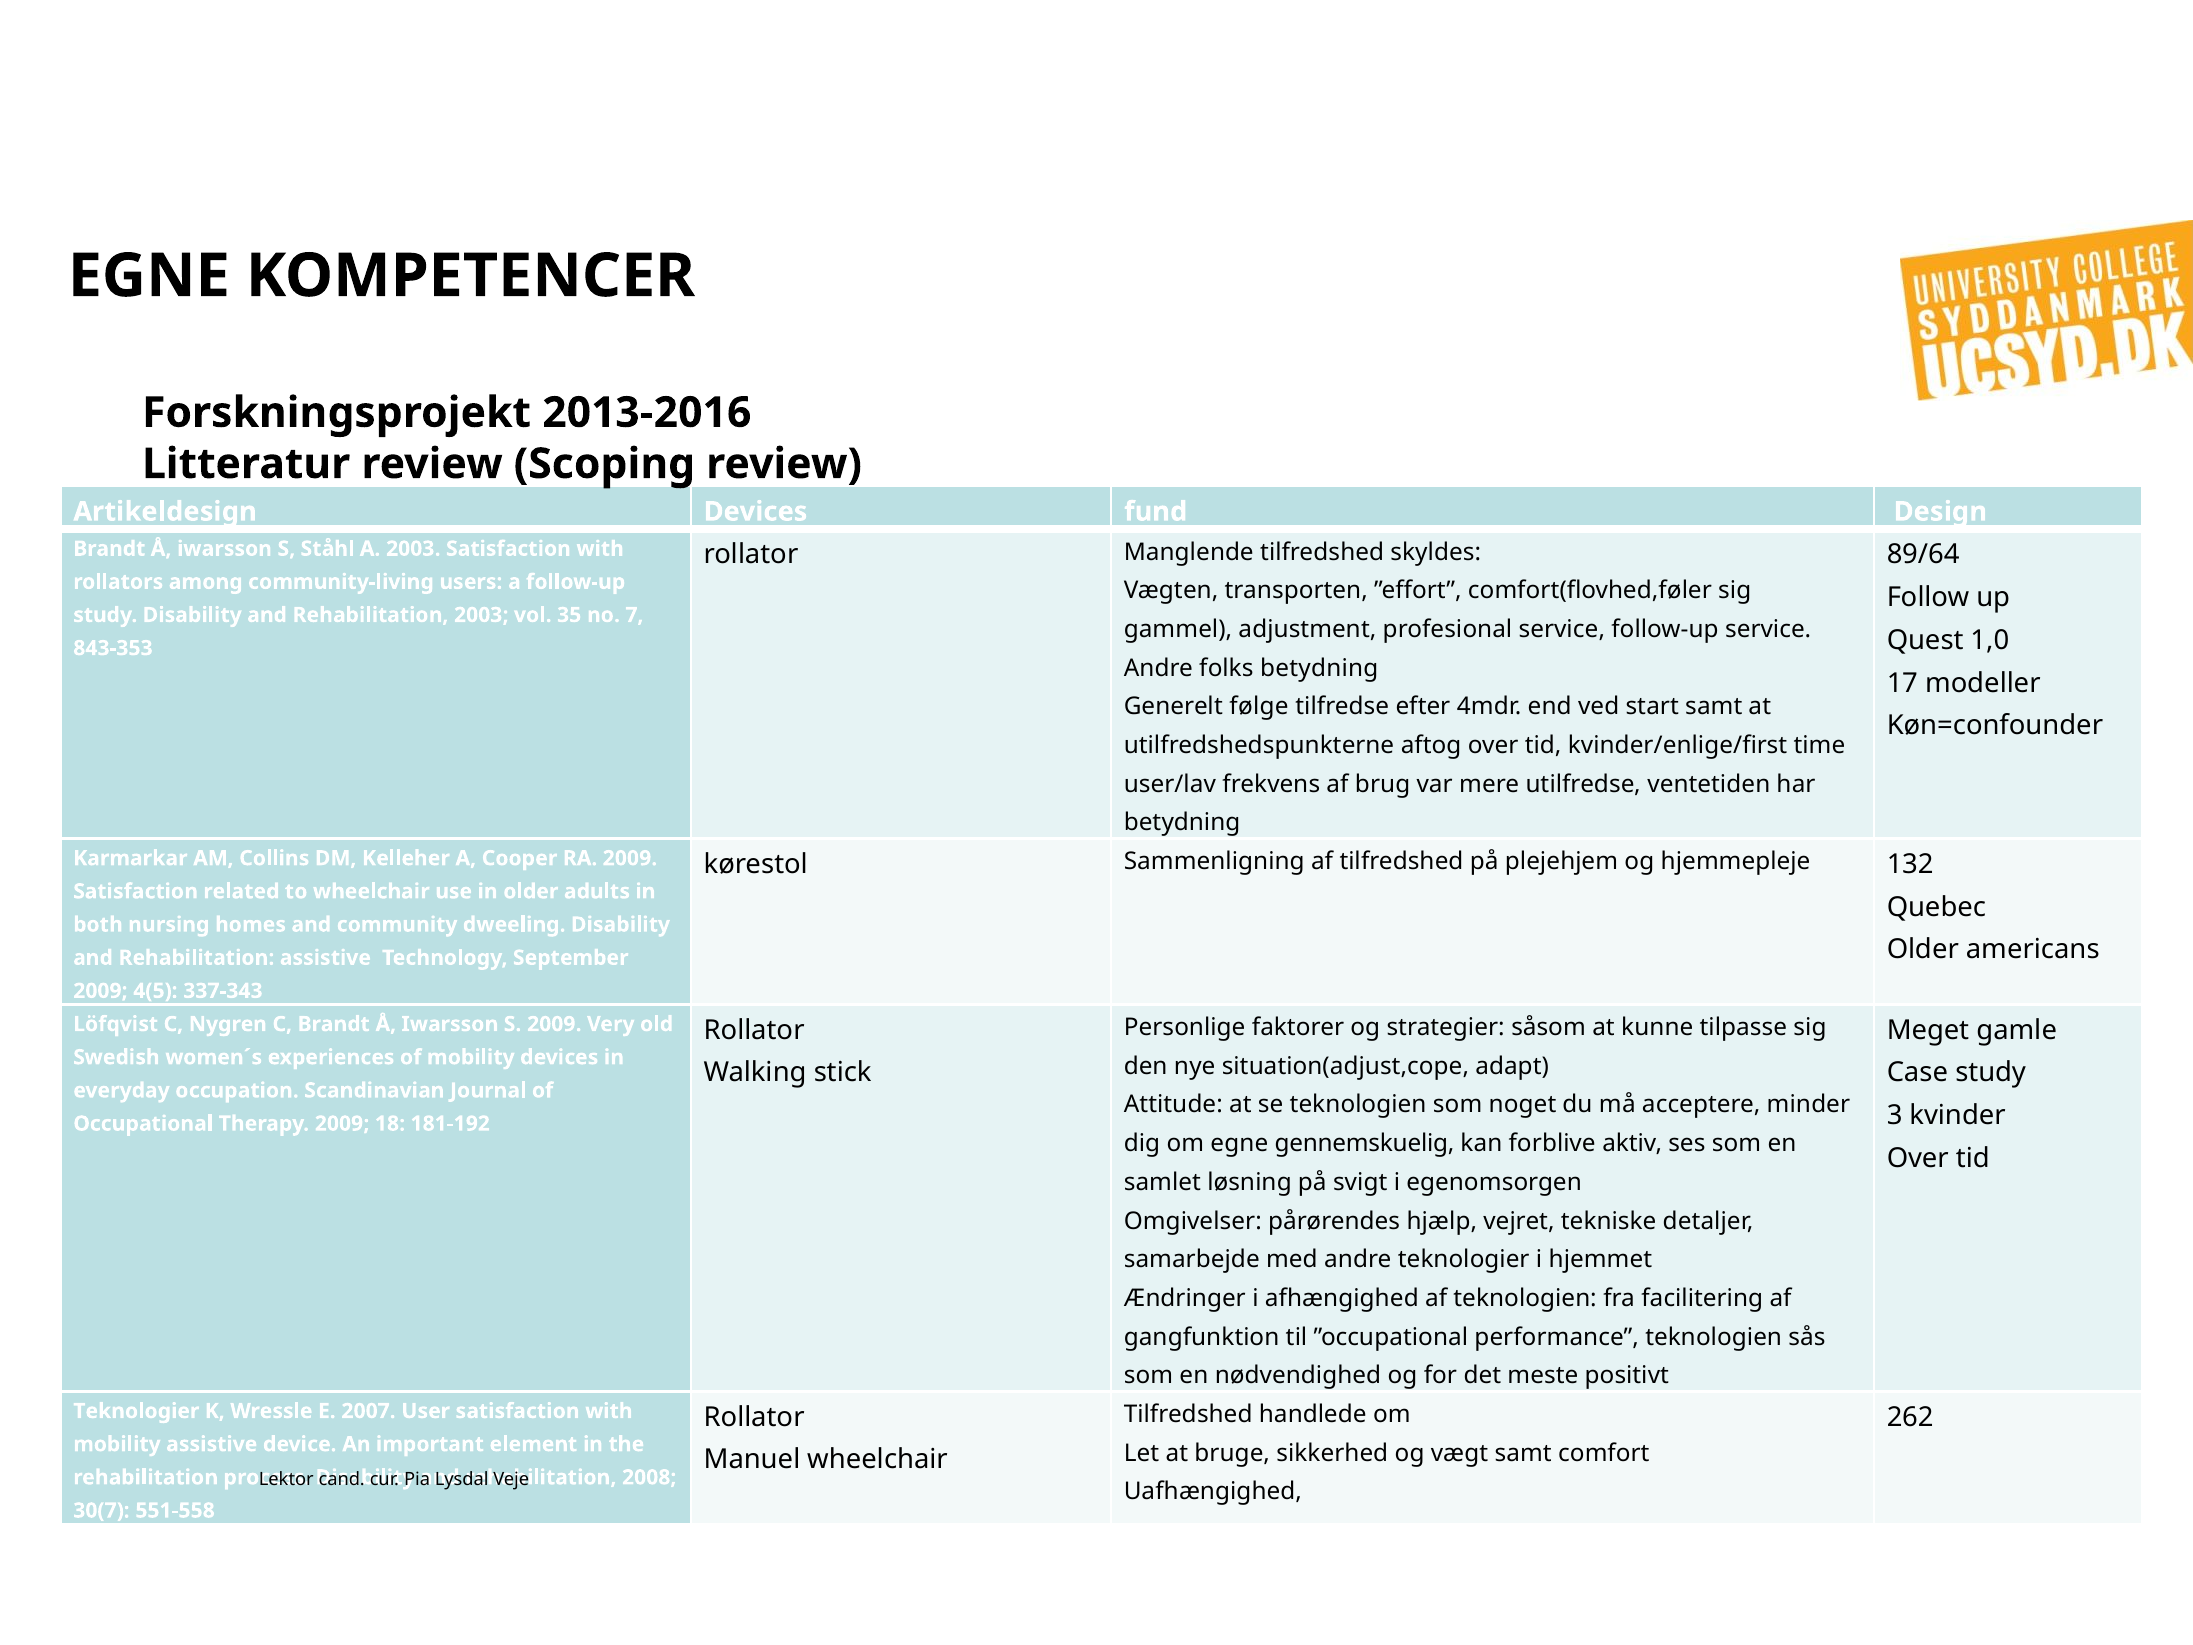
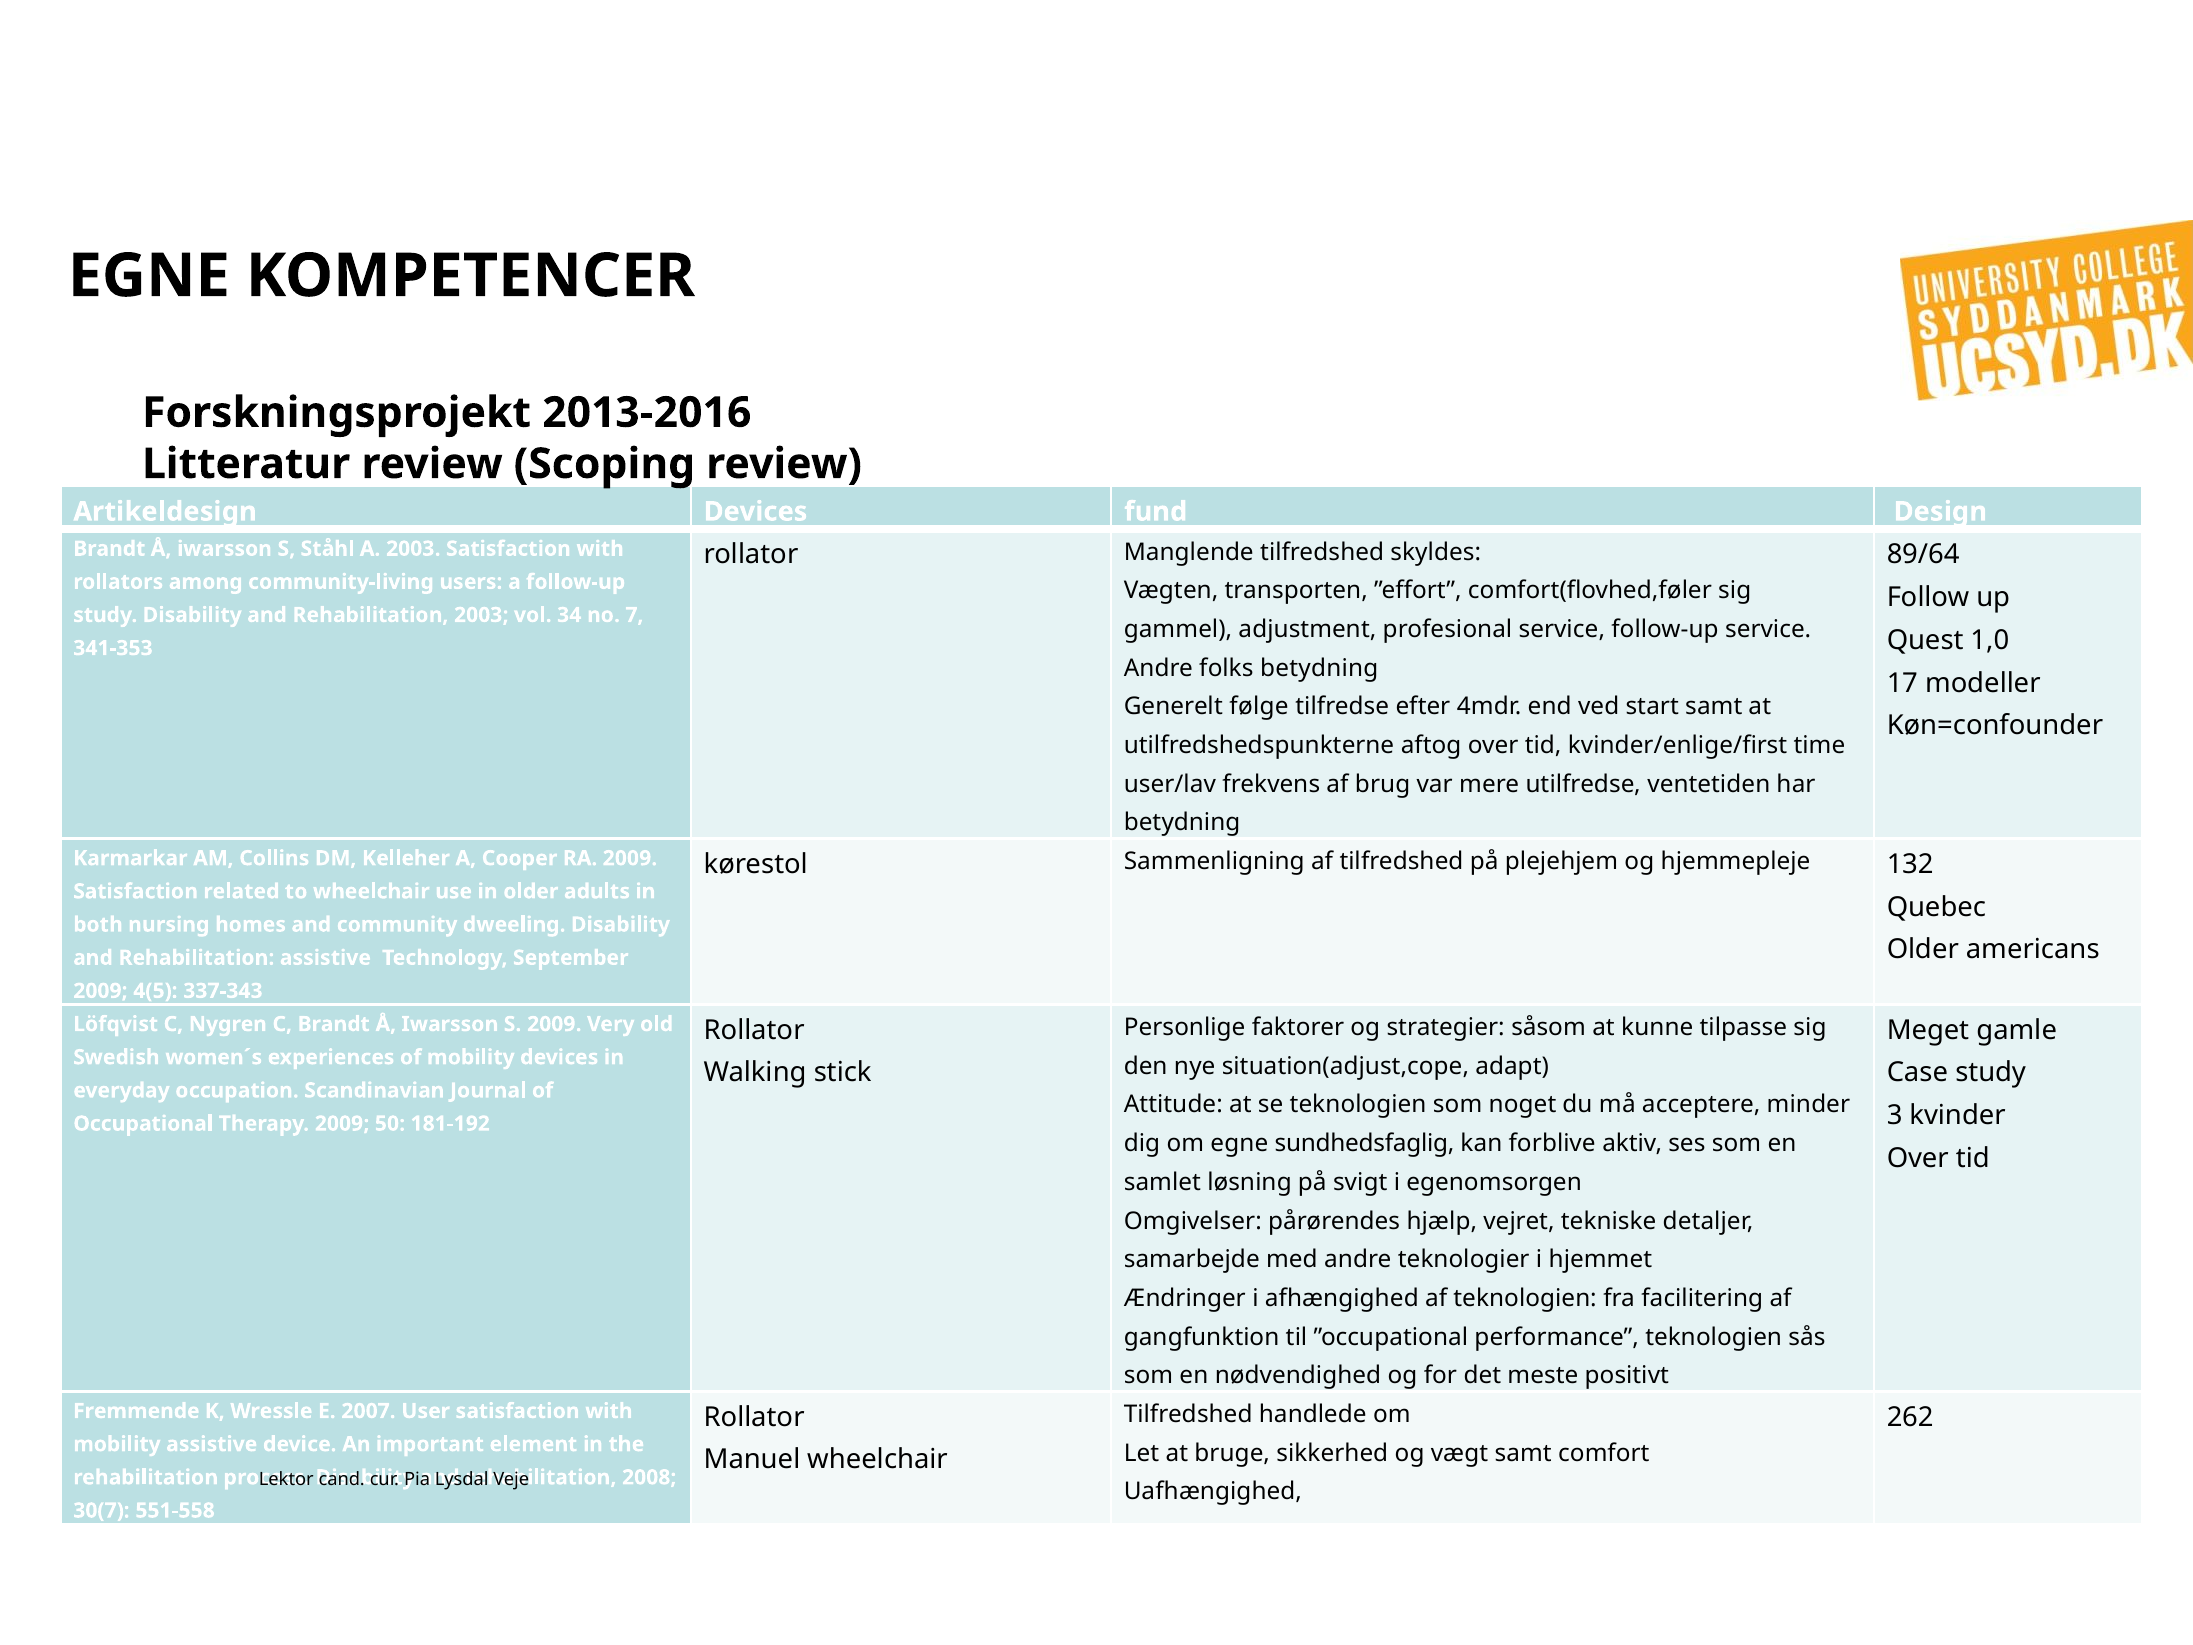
35: 35 -> 34
843-353: 843-353 -> 341-353
18: 18 -> 50
gennemskuelig: gennemskuelig -> sundhedsfaglig
Teknologier at (136, 1411): Teknologier -> Fremmende
